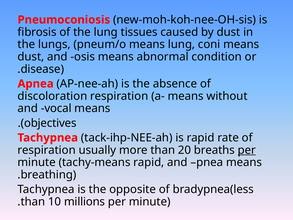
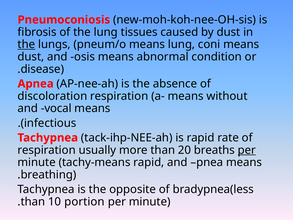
the at (26, 44) underline: none -> present
objectives: objectives -> infectious
millions: millions -> portion
